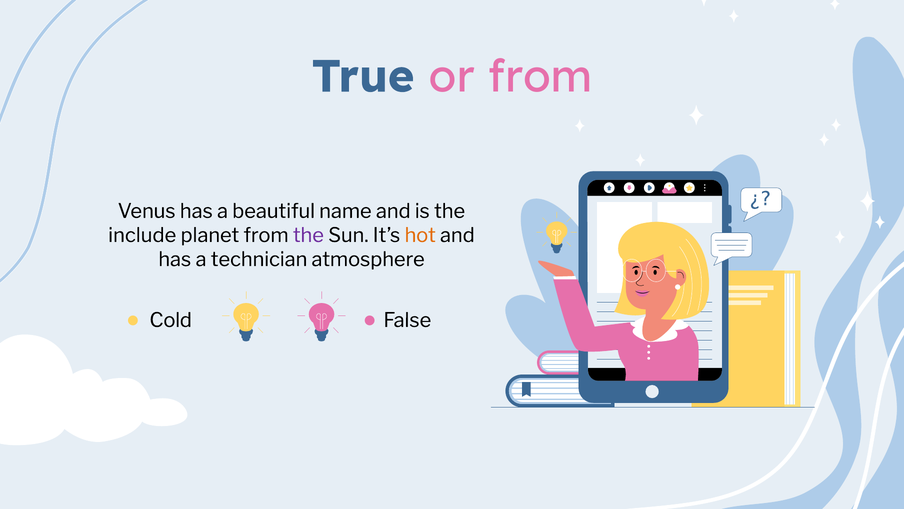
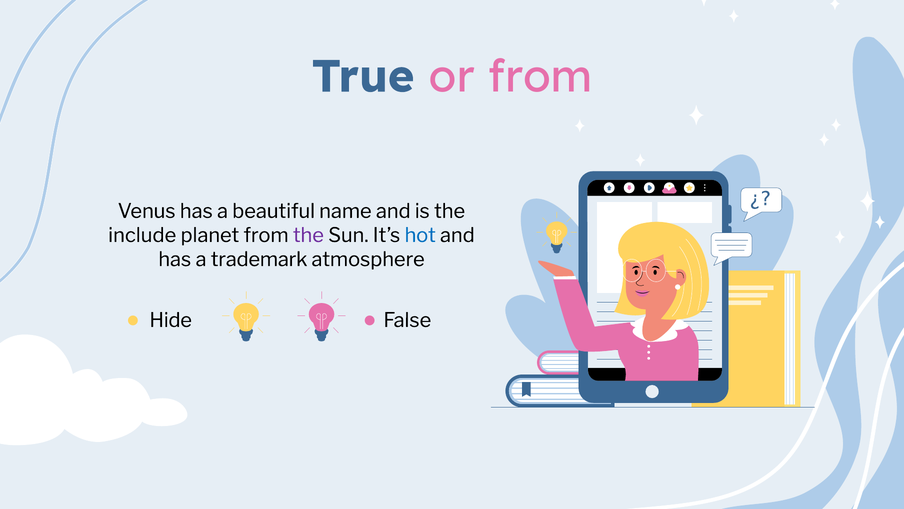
hot colour: orange -> blue
technician: technician -> trademark
Cold: Cold -> Hide
